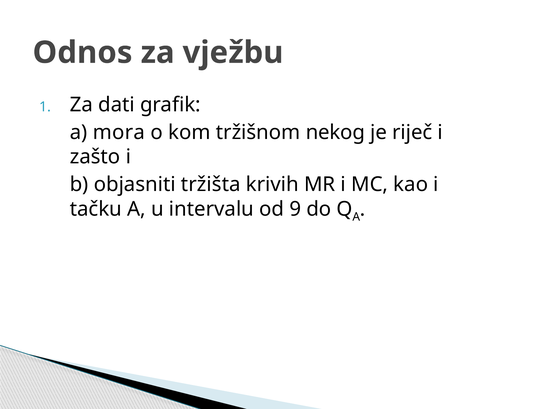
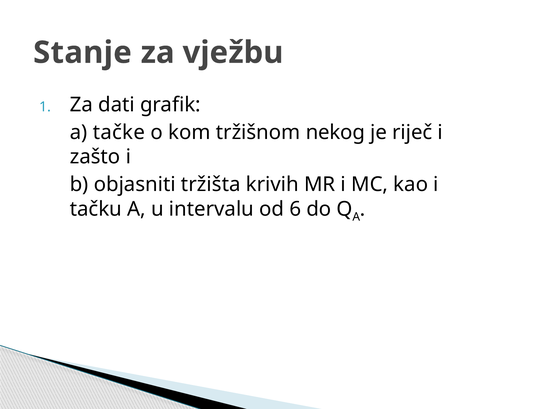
Odnos: Odnos -> Stanje
mora: mora -> tačke
9: 9 -> 6
